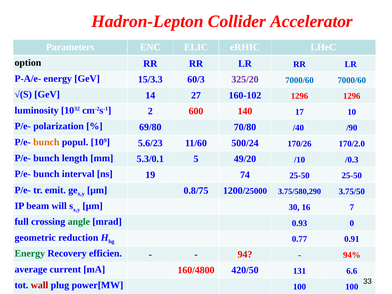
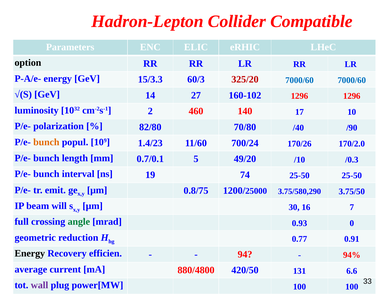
Accelerator: Accelerator -> Compatible
325/20 colour: purple -> red
600: 600 -> 460
69/80: 69/80 -> 82/80
5.6/23: 5.6/23 -> 1.4/23
500/24: 500/24 -> 700/24
5.3/0.1: 5.3/0.1 -> 0.7/0.1
Energy at (30, 253) colour: green -> black
160/4800: 160/4800 -> 880/4800
wall colour: red -> purple
